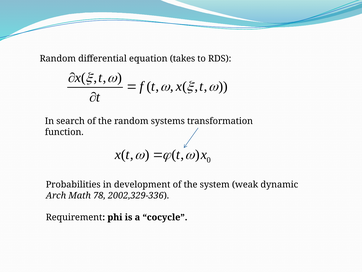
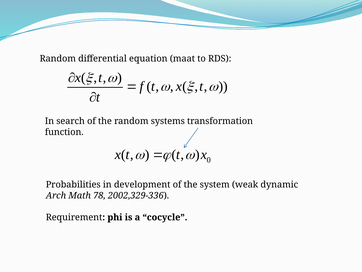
takes: takes -> maat
